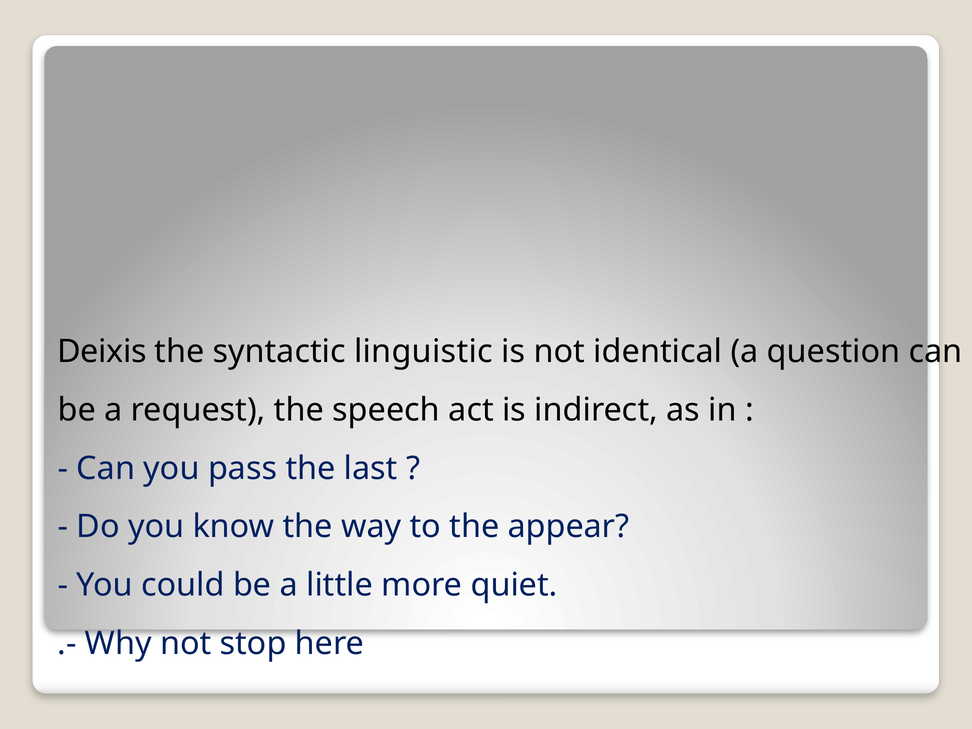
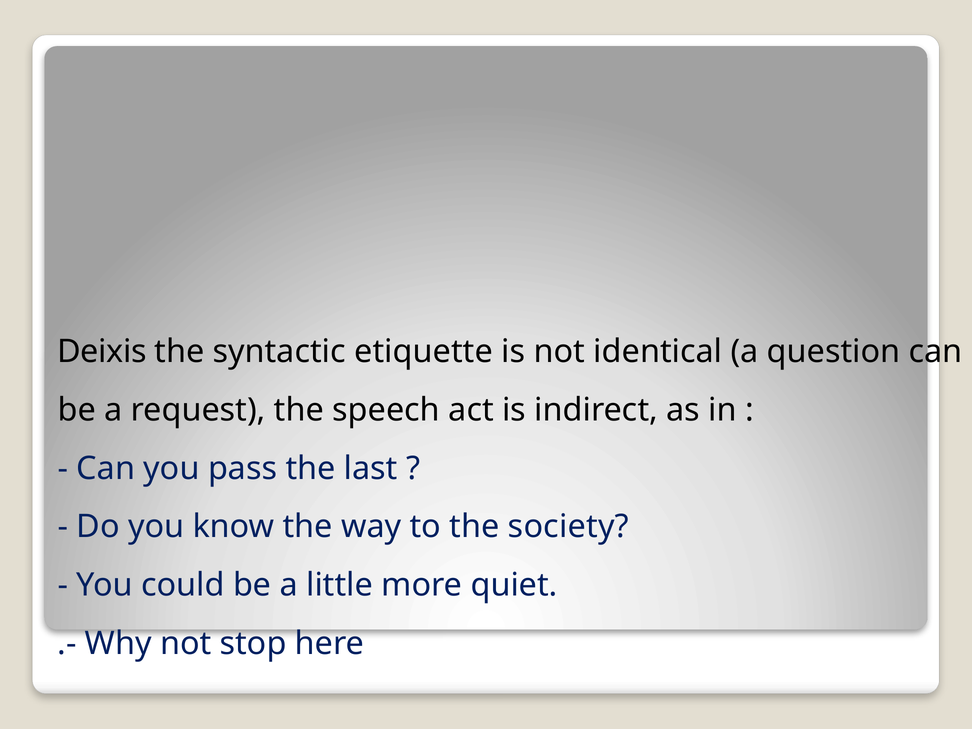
linguistic: linguistic -> etiquette
appear: appear -> society
